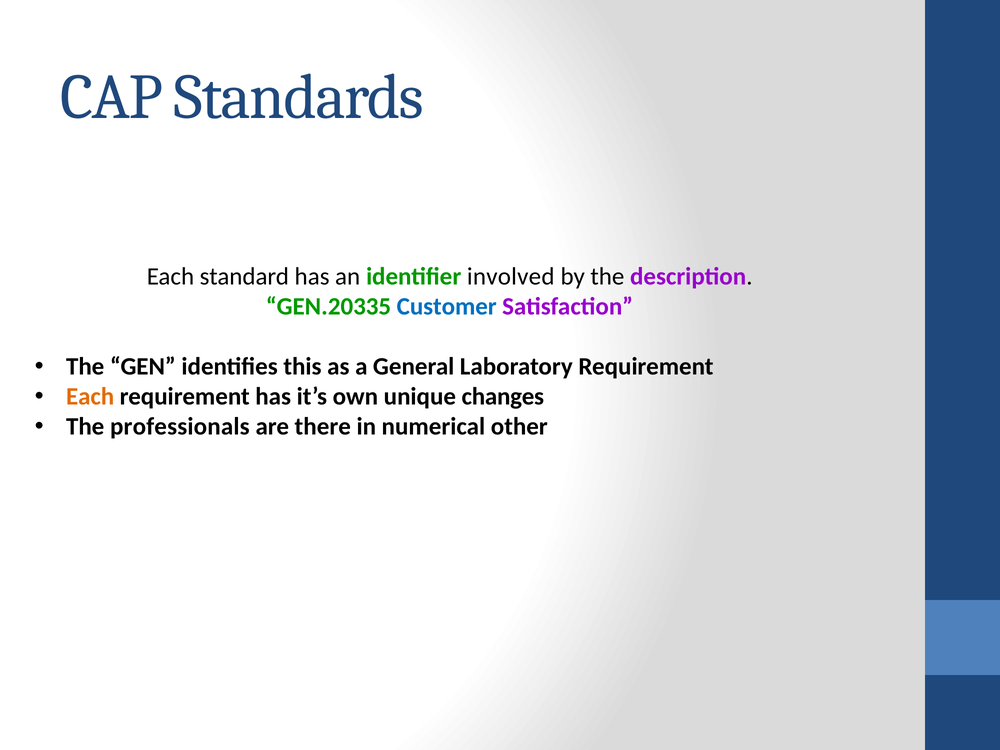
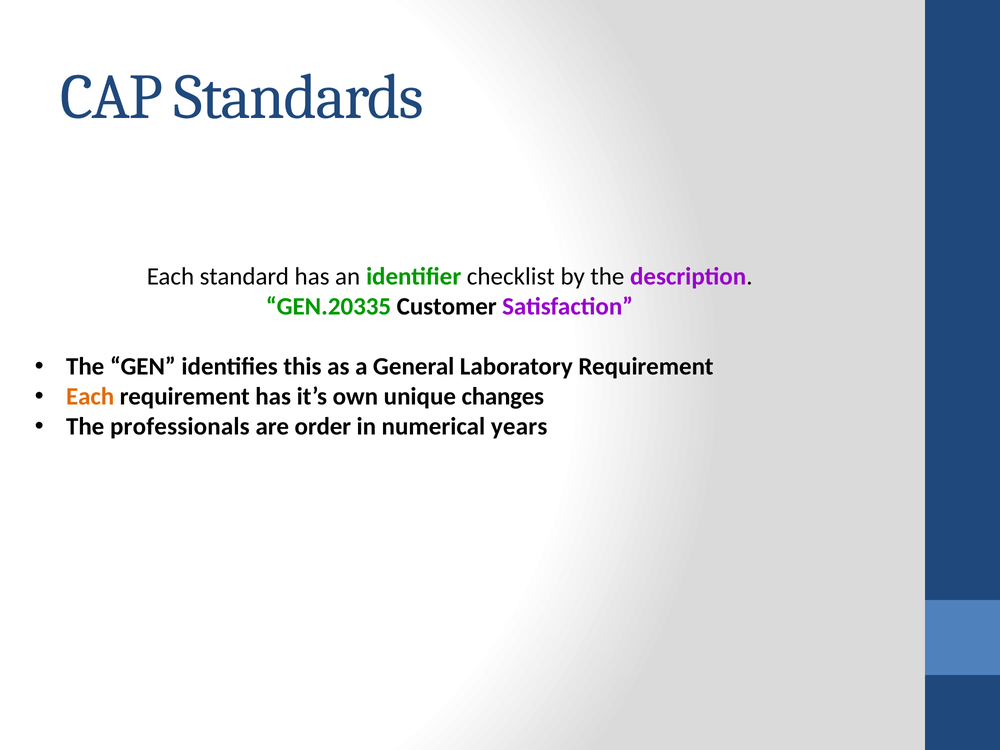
involved: involved -> checklist
Customer colour: blue -> black
there: there -> order
other: other -> years
